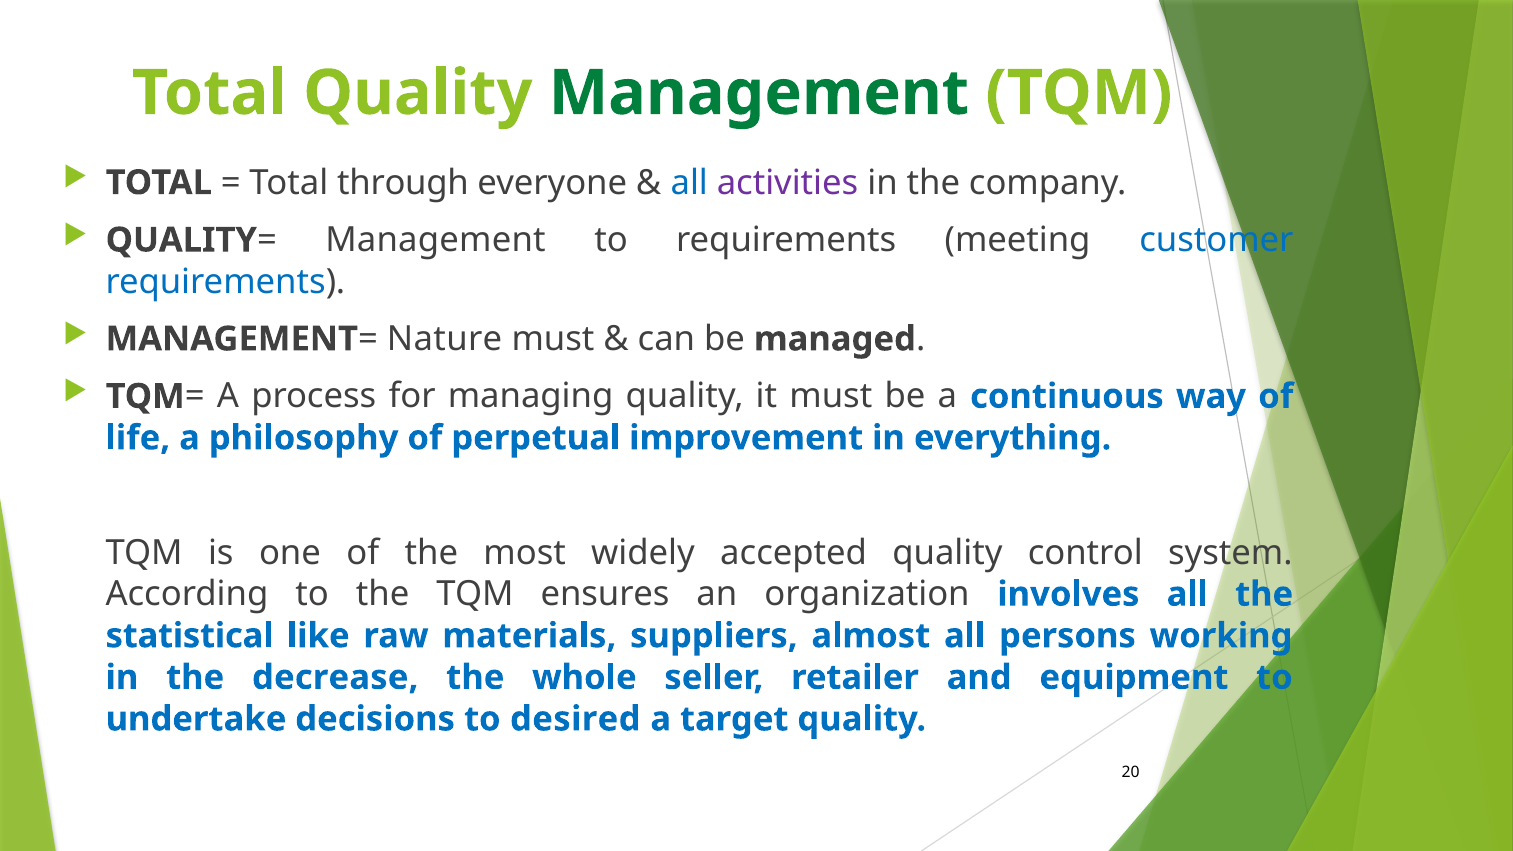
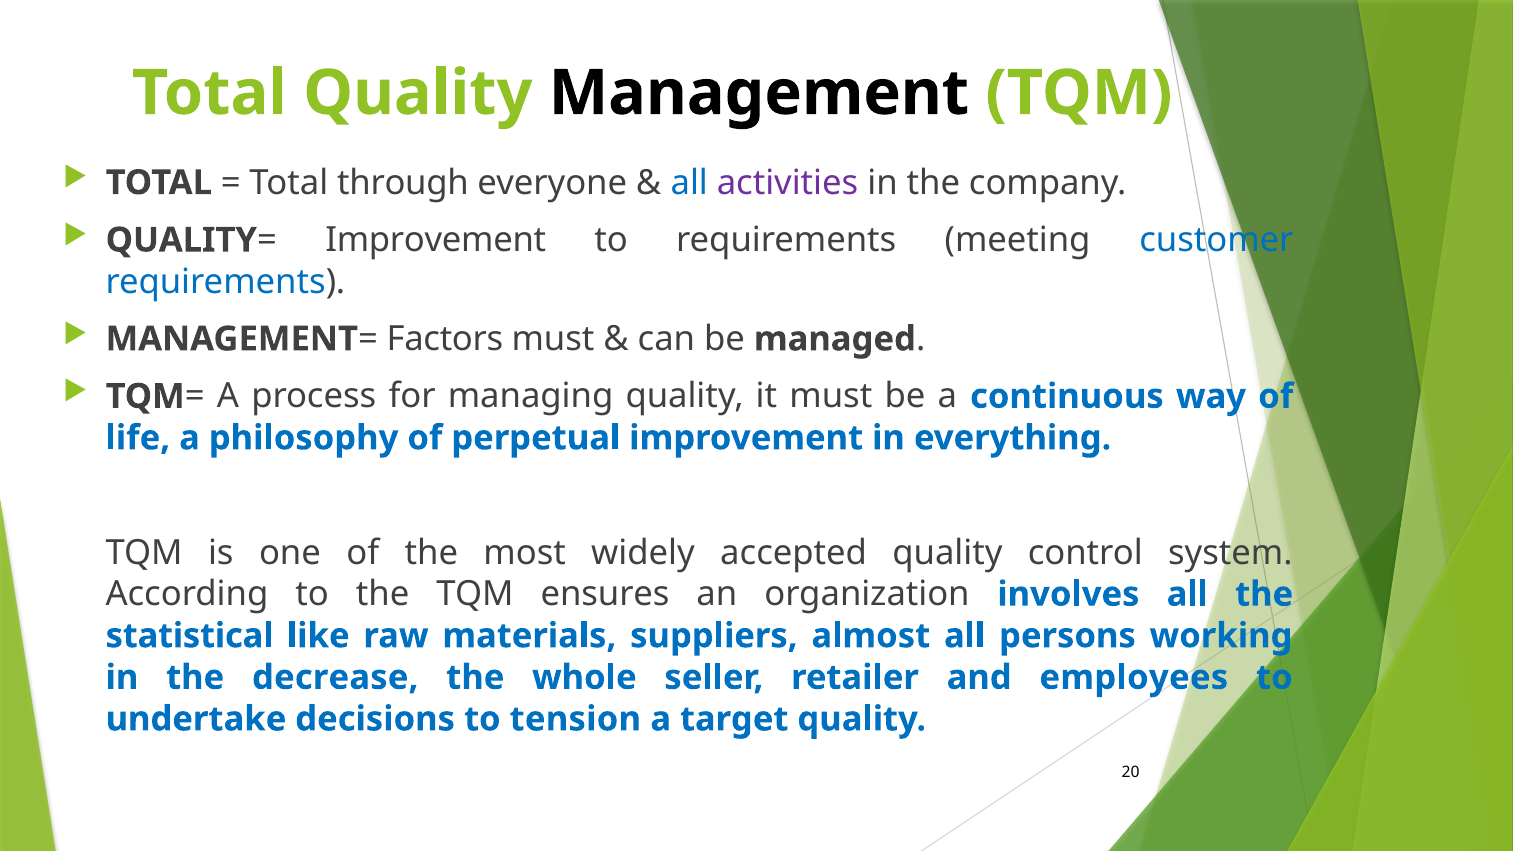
Management at (759, 93) colour: green -> black
Management at (435, 240): Management -> Improvement
Nature: Nature -> Factors
equipment: equipment -> employees
desired: desired -> tension
